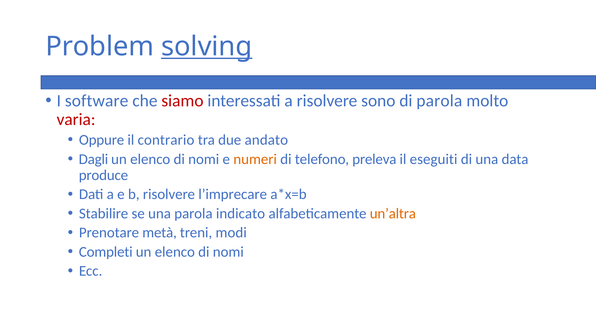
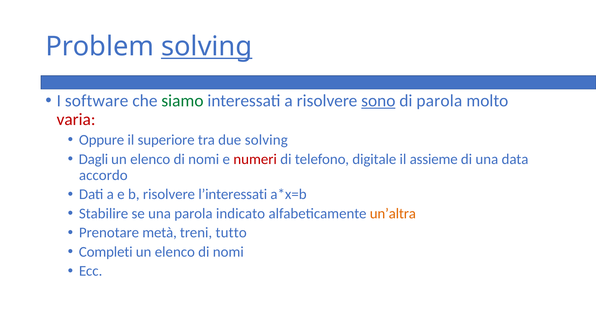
siamo colour: red -> green
sono underline: none -> present
contrario: contrario -> superiore
due andato: andato -> solving
numeri colour: orange -> red
preleva: preleva -> digitale
eseguiti: eseguiti -> assieme
produce: produce -> accordo
l’imprecare: l’imprecare -> l’interessati
modi: modi -> tutto
